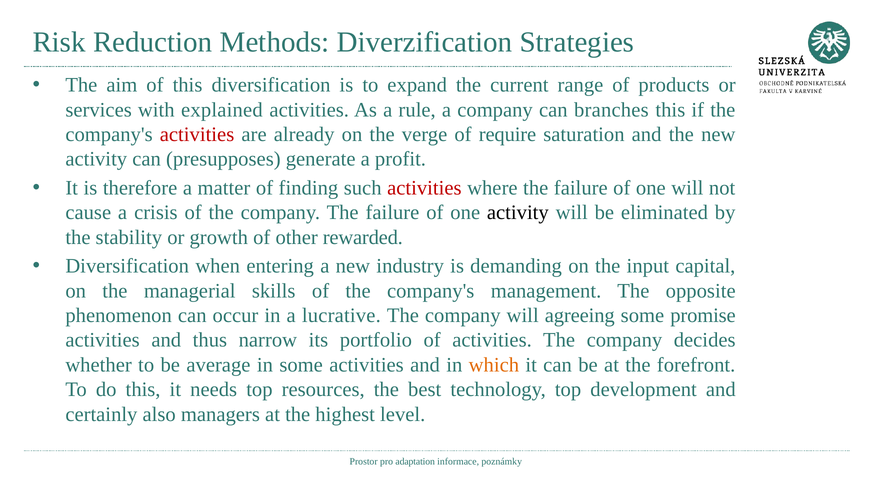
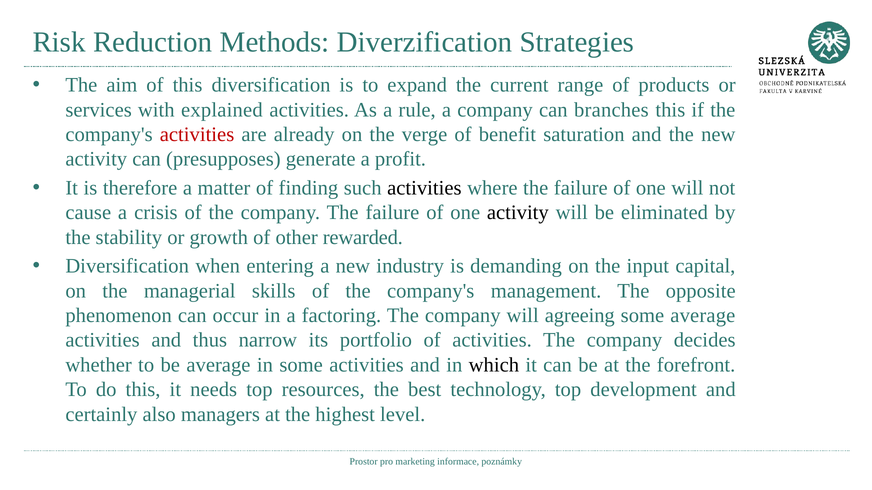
require: require -> benefit
activities at (424, 188) colour: red -> black
lucrative: lucrative -> factoring
some promise: promise -> average
which colour: orange -> black
adaptation: adaptation -> marketing
